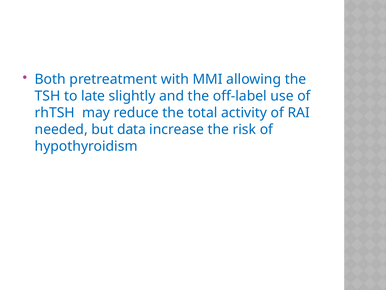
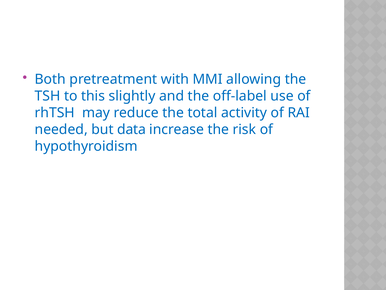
late: late -> this
